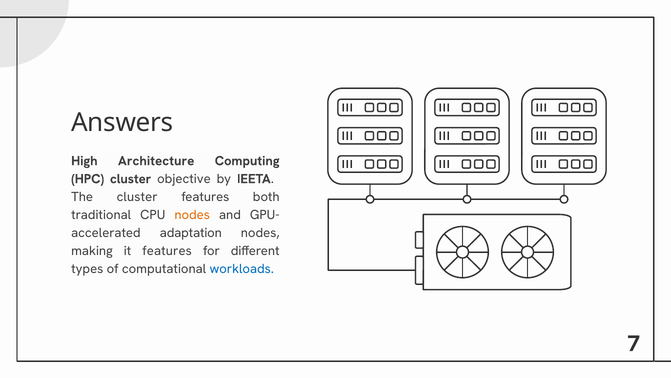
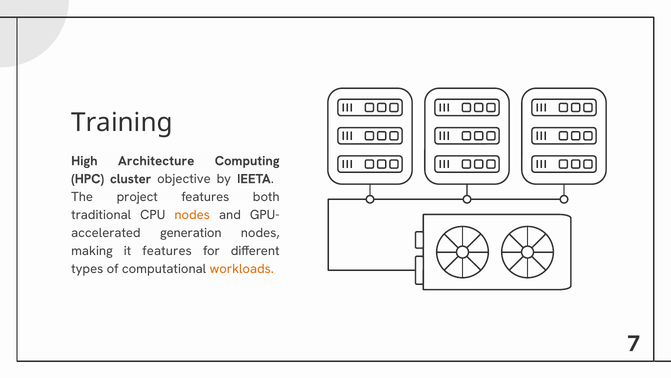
Answers: Answers -> Training
The cluster: cluster -> project
adaptation: adaptation -> generation
workloads colour: blue -> orange
